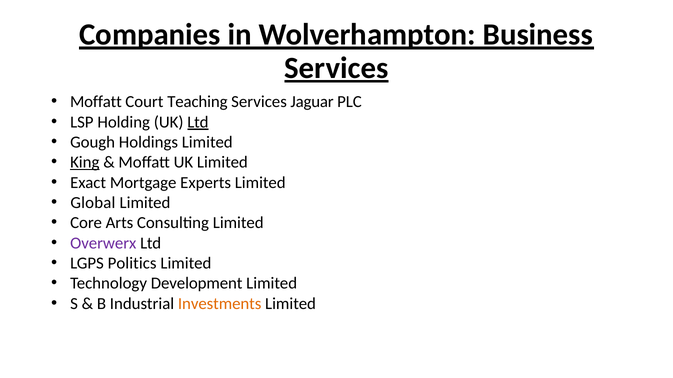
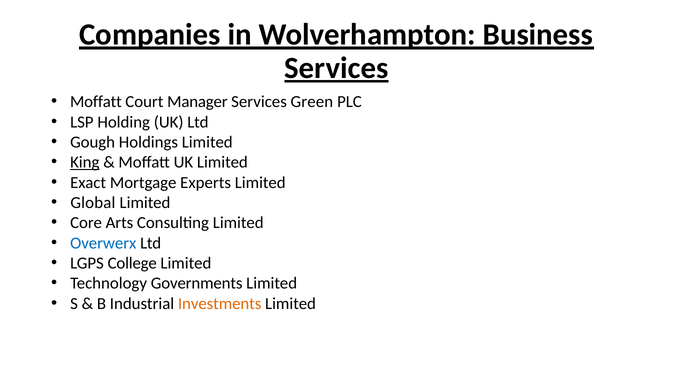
Teaching: Teaching -> Manager
Jaguar: Jaguar -> Green
Ltd at (198, 122) underline: present -> none
Overwerx colour: purple -> blue
Politics: Politics -> College
Development: Development -> Governments
